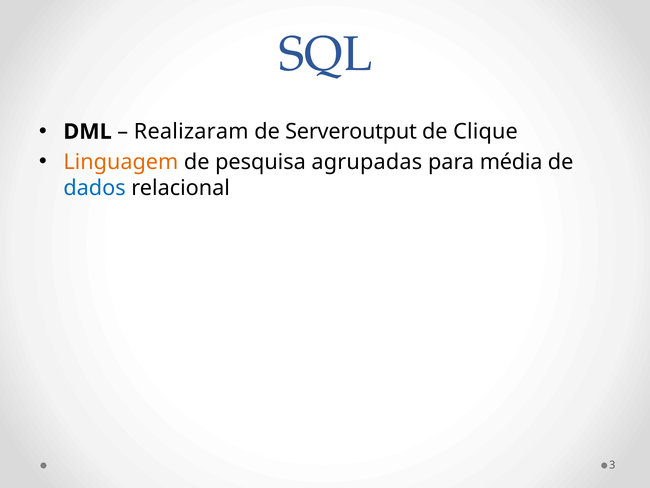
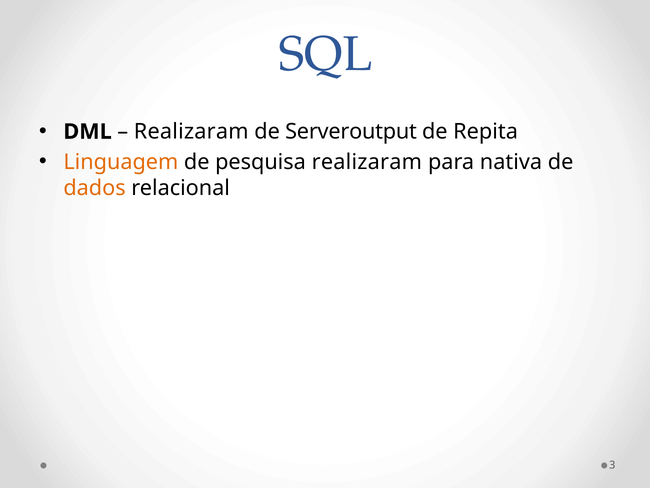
Clique: Clique -> Repita
pesquisa agrupadas: agrupadas -> realizaram
média: média -> nativa
dados colour: blue -> orange
